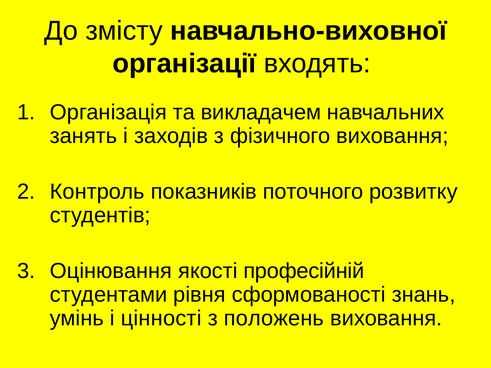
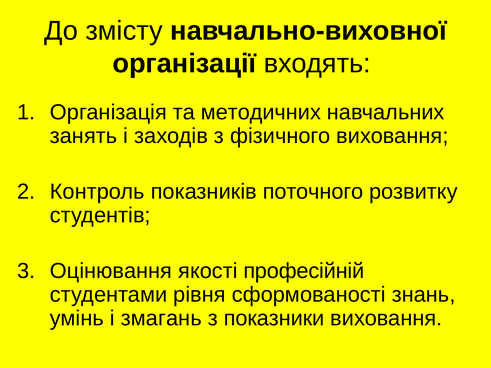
викладачем: викладачем -> методичних
цінності: цінності -> змагань
положень: положень -> показники
